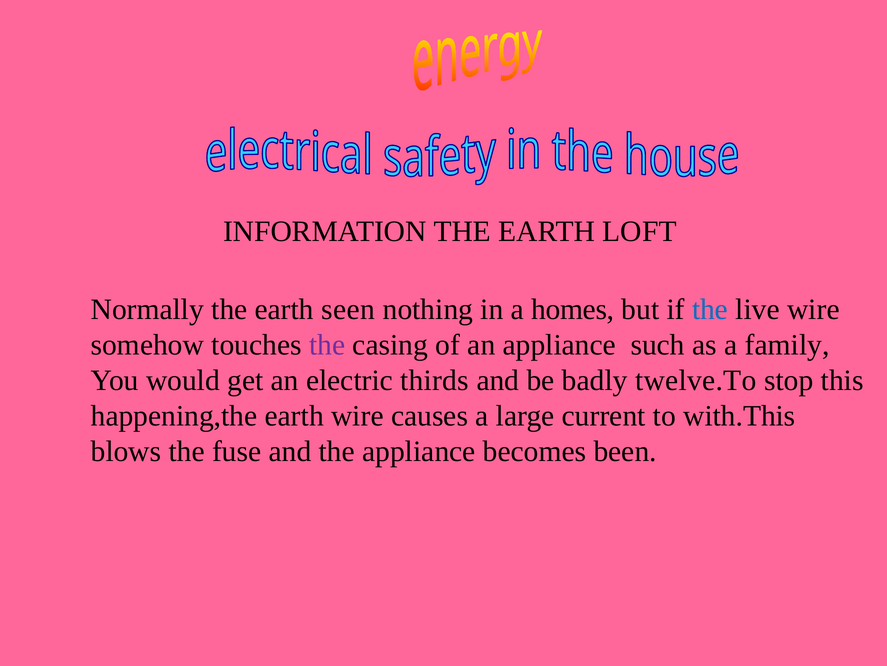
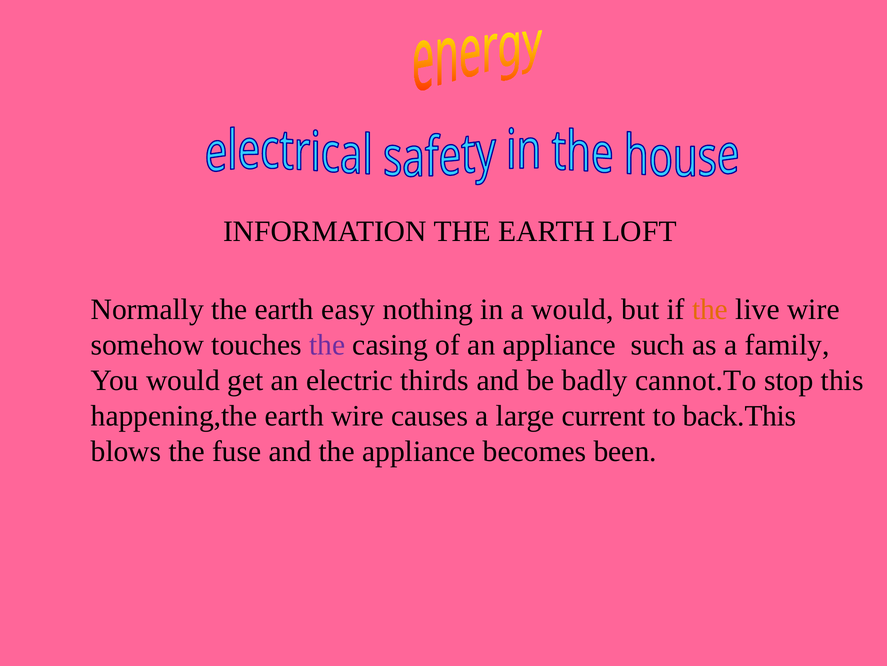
seen: seen -> easy
a homes: homes -> would
the at (710, 309) colour: blue -> orange
twelve.To: twelve.To -> cannot.To
with.This: with.This -> back.This
